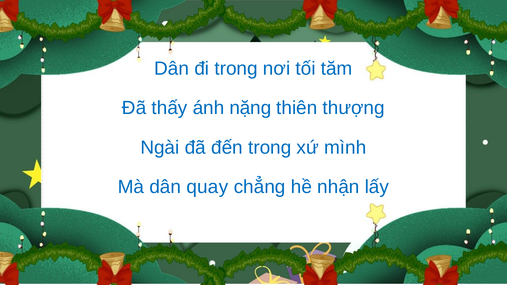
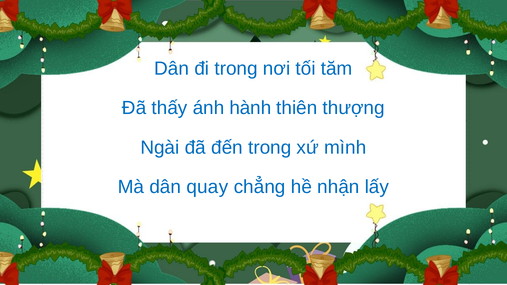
nặng: nặng -> hành
